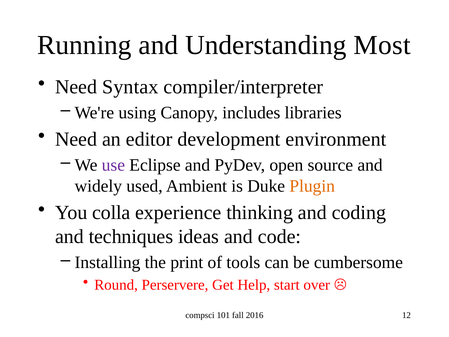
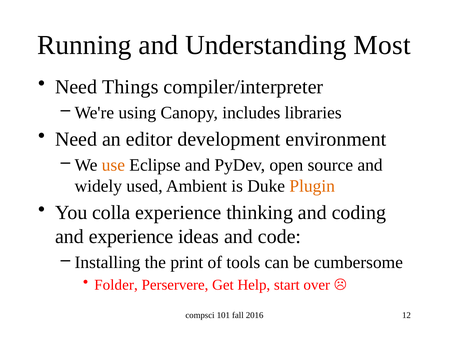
Syntax: Syntax -> Things
use colour: purple -> orange
and techniques: techniques -> experience
Round: Round -> Folder
